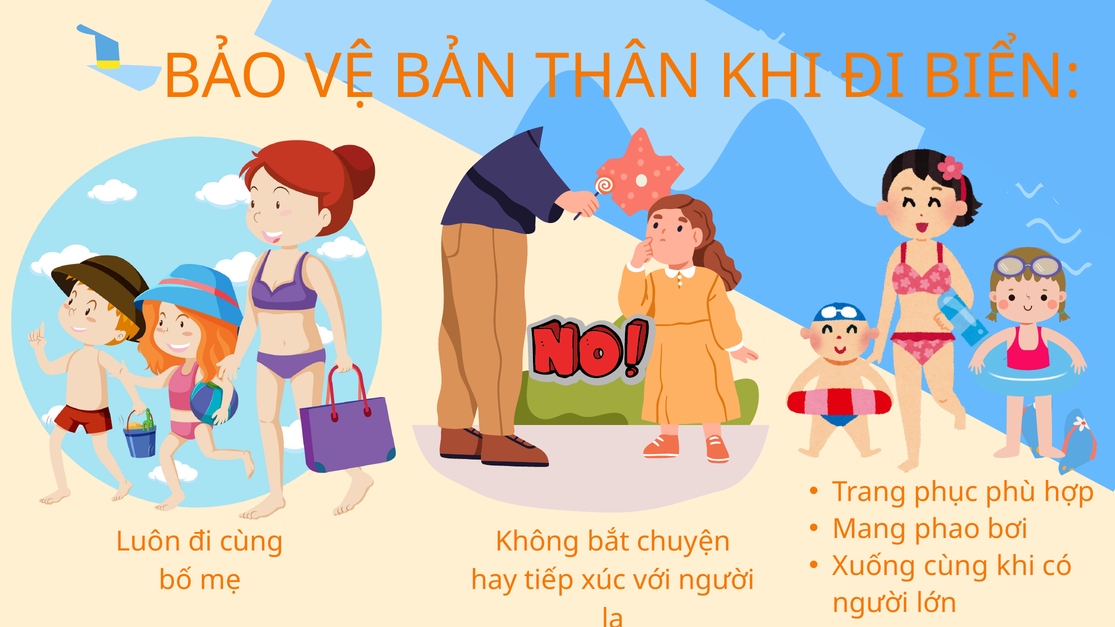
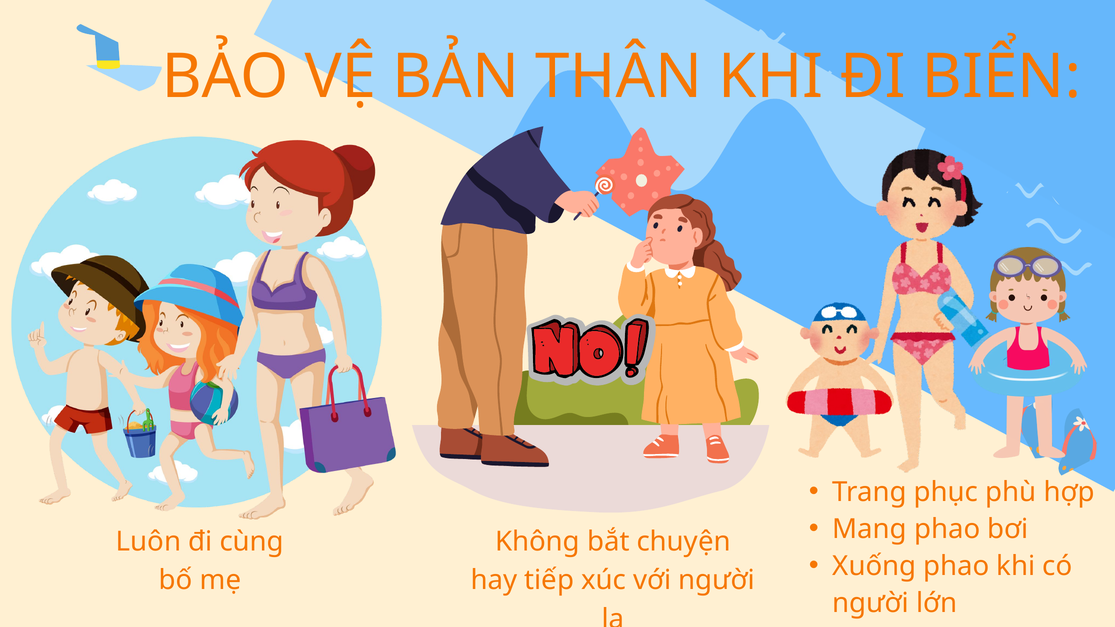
Xuống cùng: cùng -> phao
